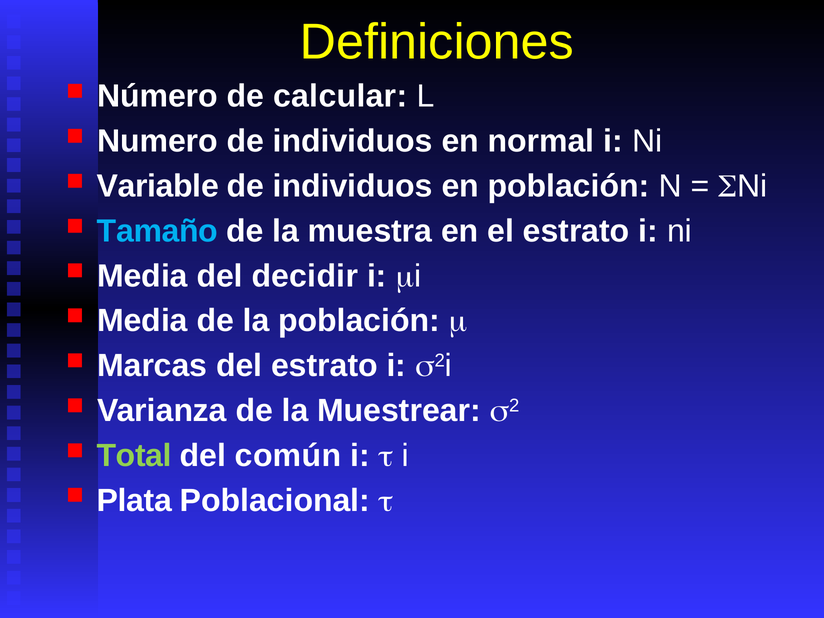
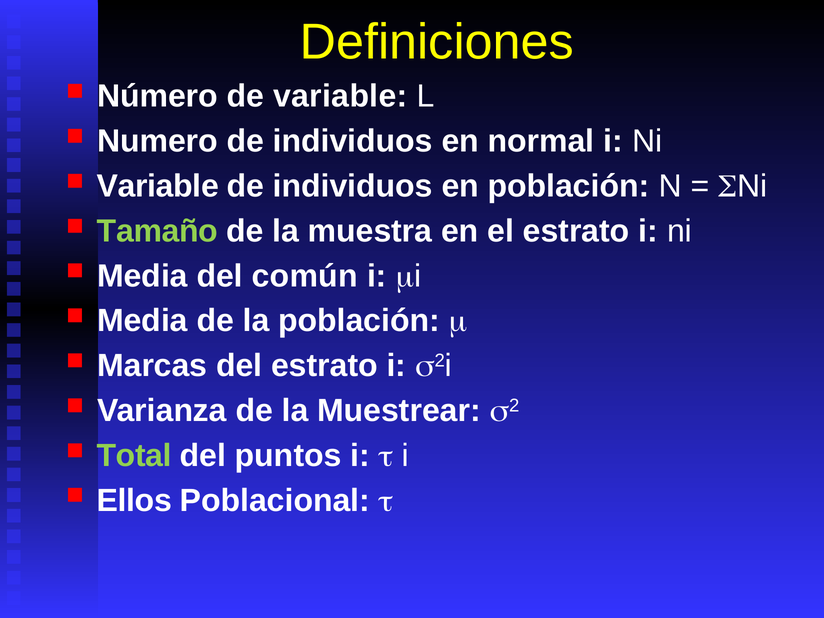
de calcular: calcular -> variable
Tamaño colour: light blue -> light green
decidir: decidir -> común
común: común -> puntos
Plata: Plata -> Ellos
